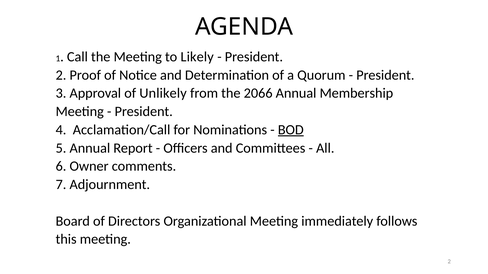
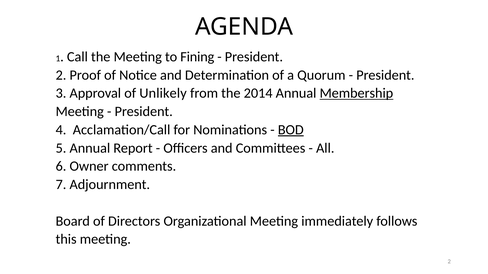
Likely: Likely -> Fining
2066: 2066 -> 2014
Membership underline: none -> present
